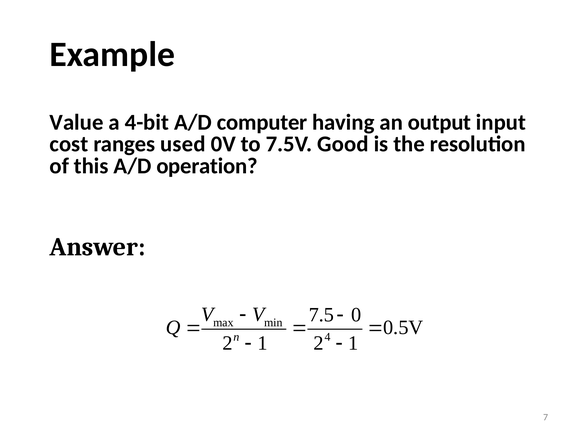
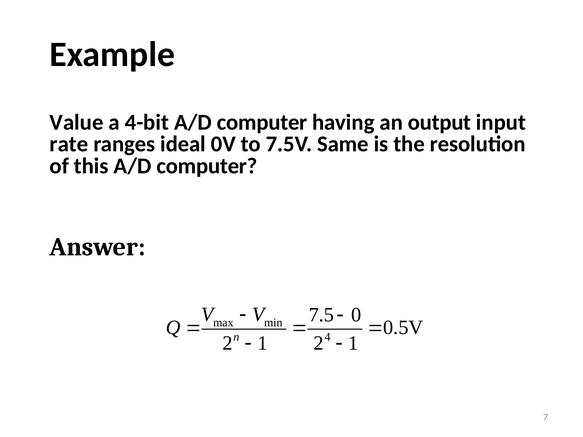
cost: cost -> rate
used: used -> ideal
Good: Good -> Same
this A/D operation: operation -> computer
